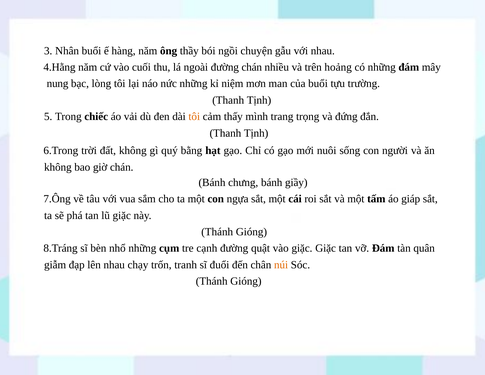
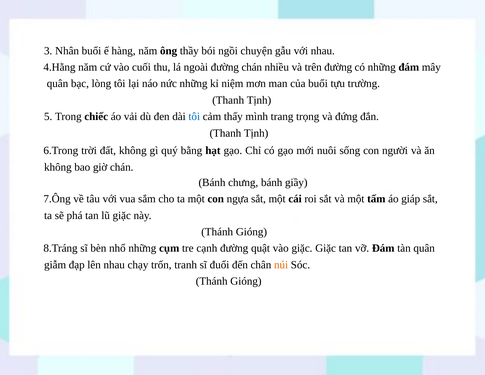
trên hoảng: hoảng -> đường
nung at (58, 84): nung -> quân
tôi at (194, 117) colour: orange -> blue
